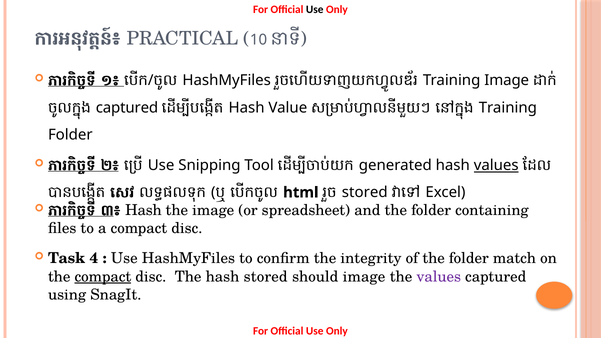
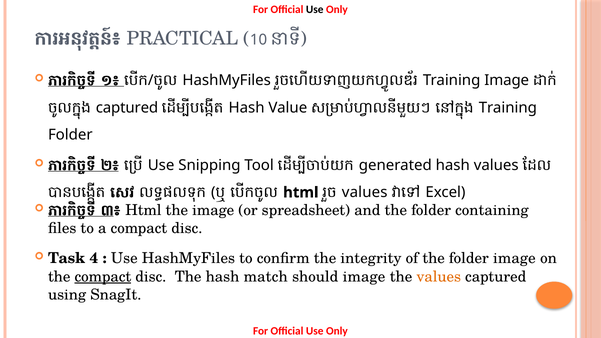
values at (496, 165) underline: present -> none
stored at (365, 192): stored -> values
Hash at (143, 211): Hash -> Html
folder match: match -> image
hash stored: stored -> match
values at (439, 277) colour: purple -> orange
